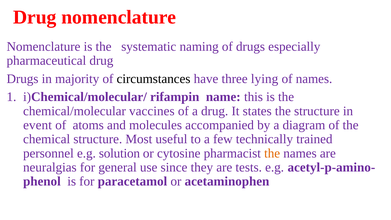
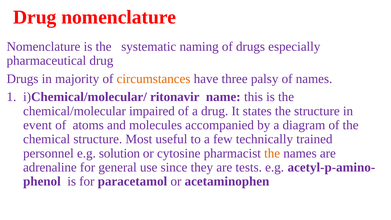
circumstances colour: black -> orange
lying: lying -> palsy
rifampin: rifampin -> ritonavir
vaccines: vaccines -> impaired
neuralgias: neuralgias -> adrenaline
